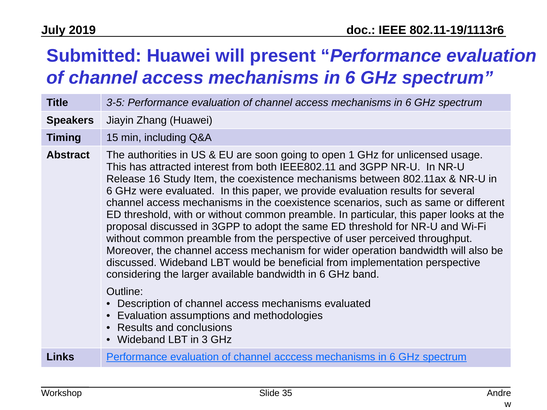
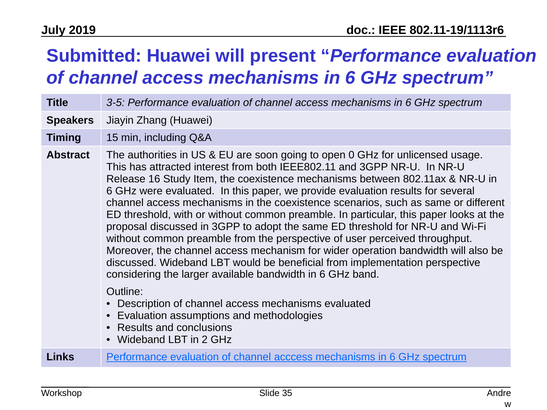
1: 1 -> 0
3: 3 -> 2
